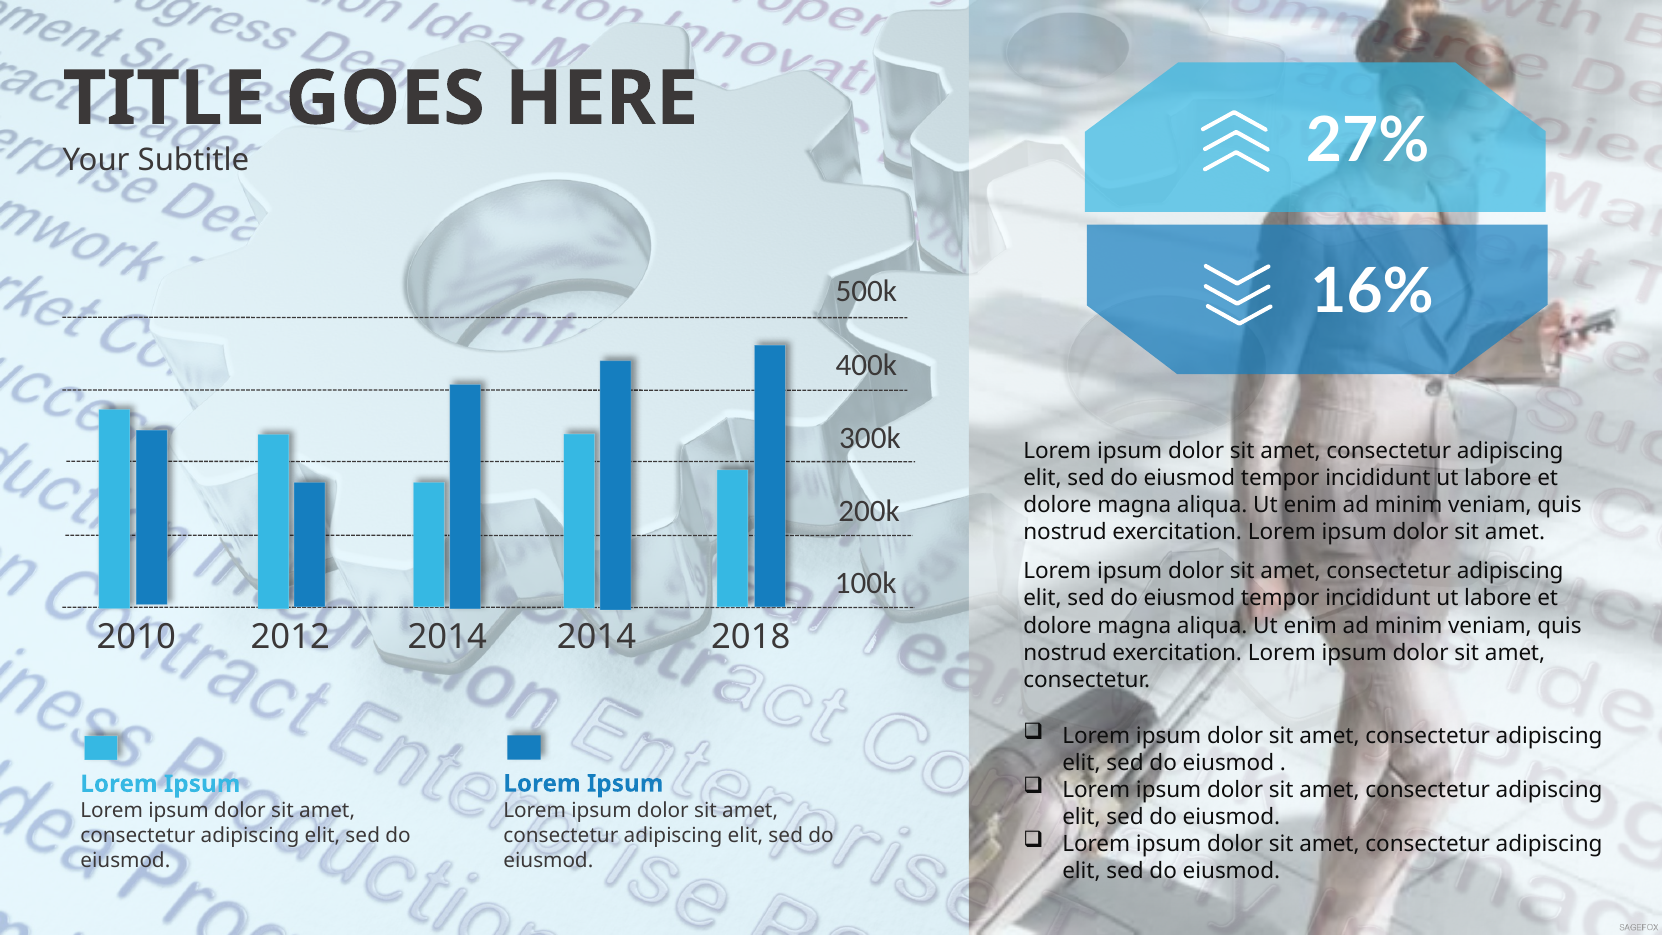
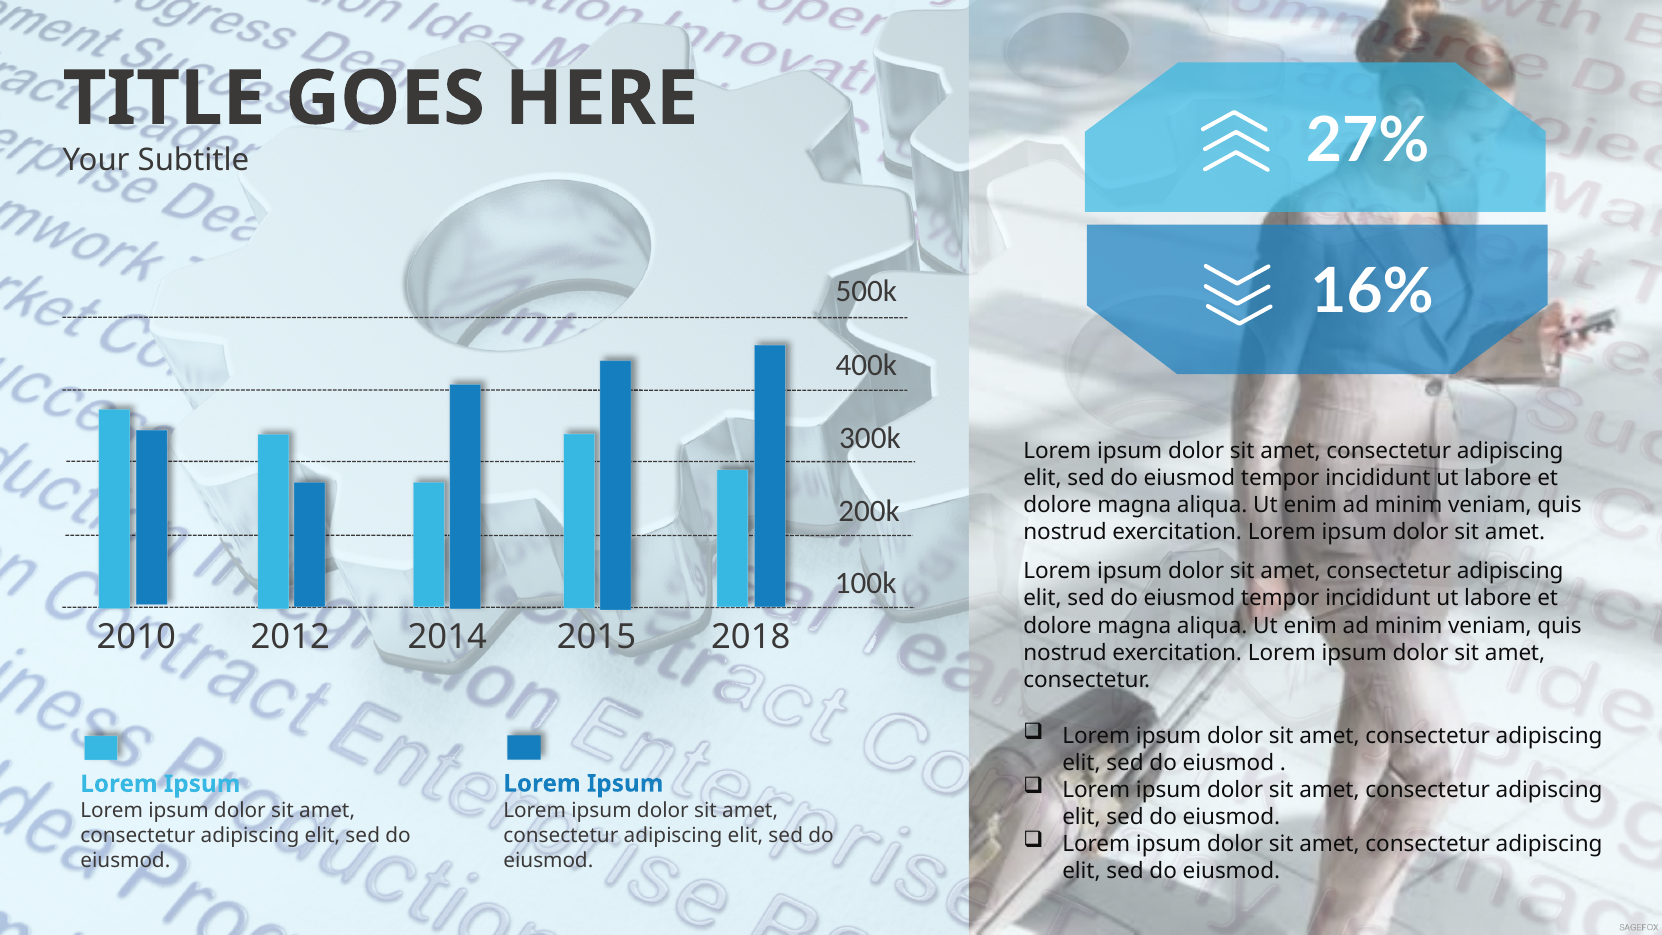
2014 2014: 2014 -> 2015
